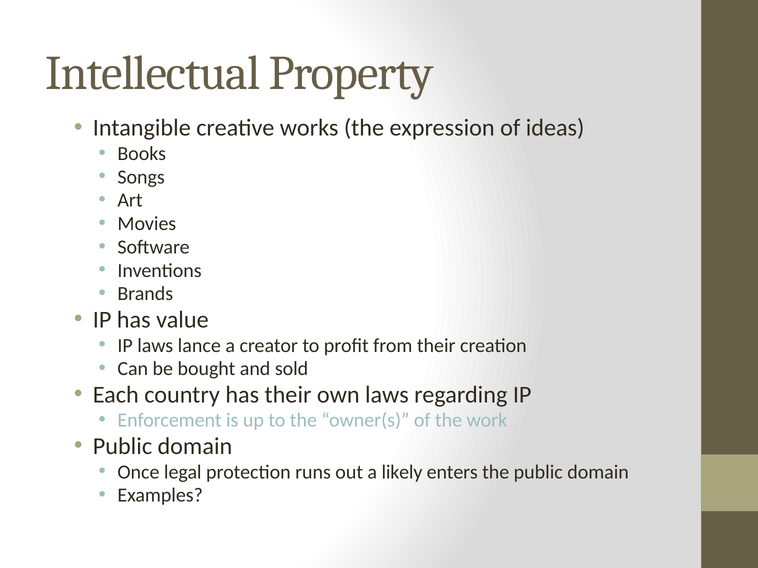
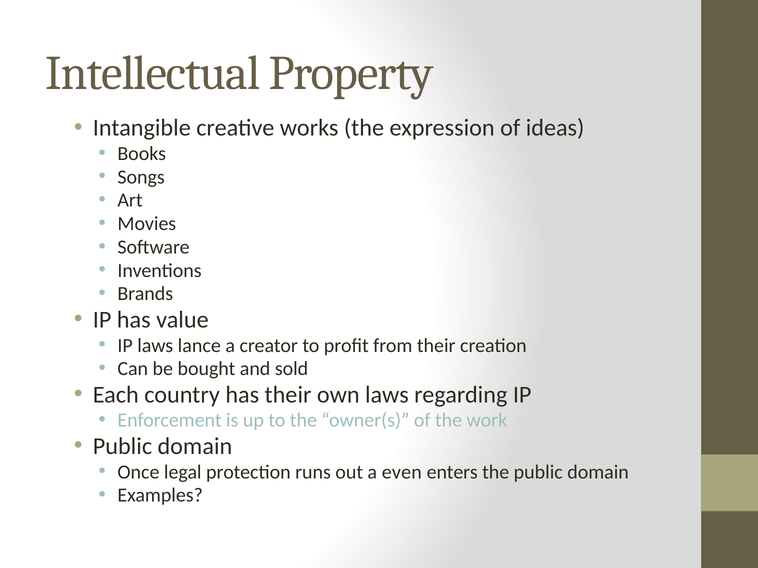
likely: likely -> even
